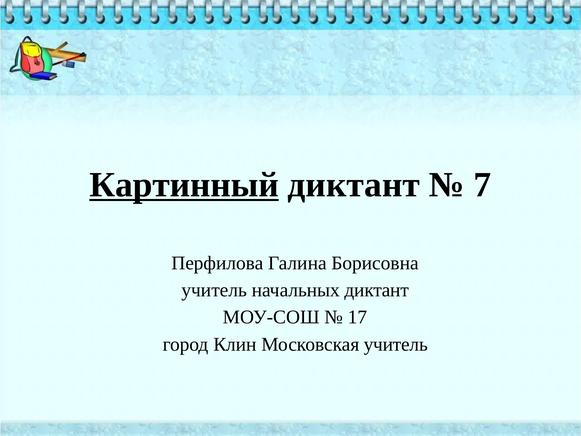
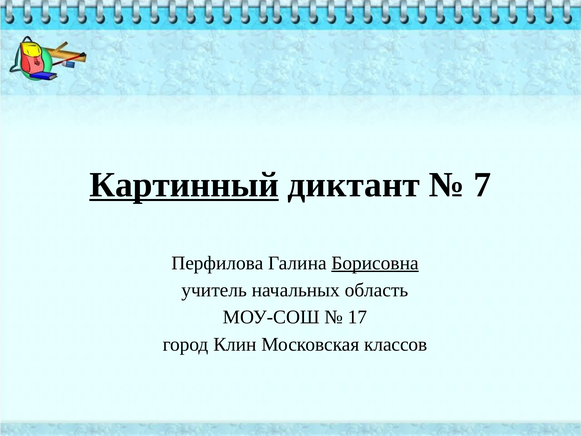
Борисовна underline: none -> present
начальных диктант: диктант -> область
Московская учитель: учитель -> классов
